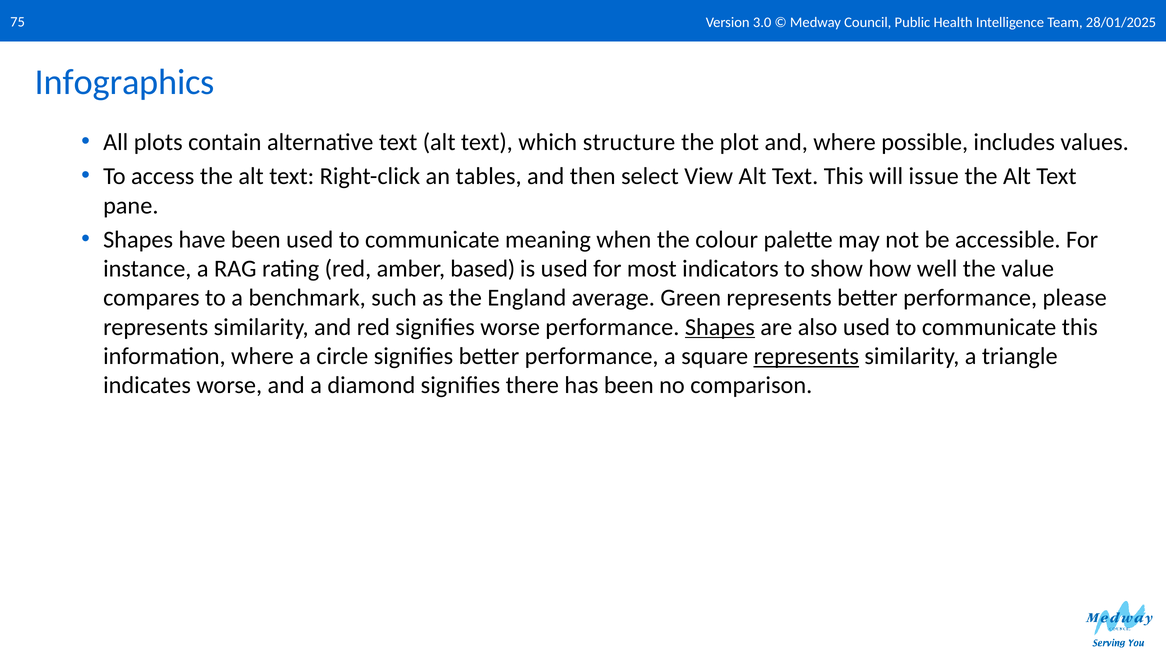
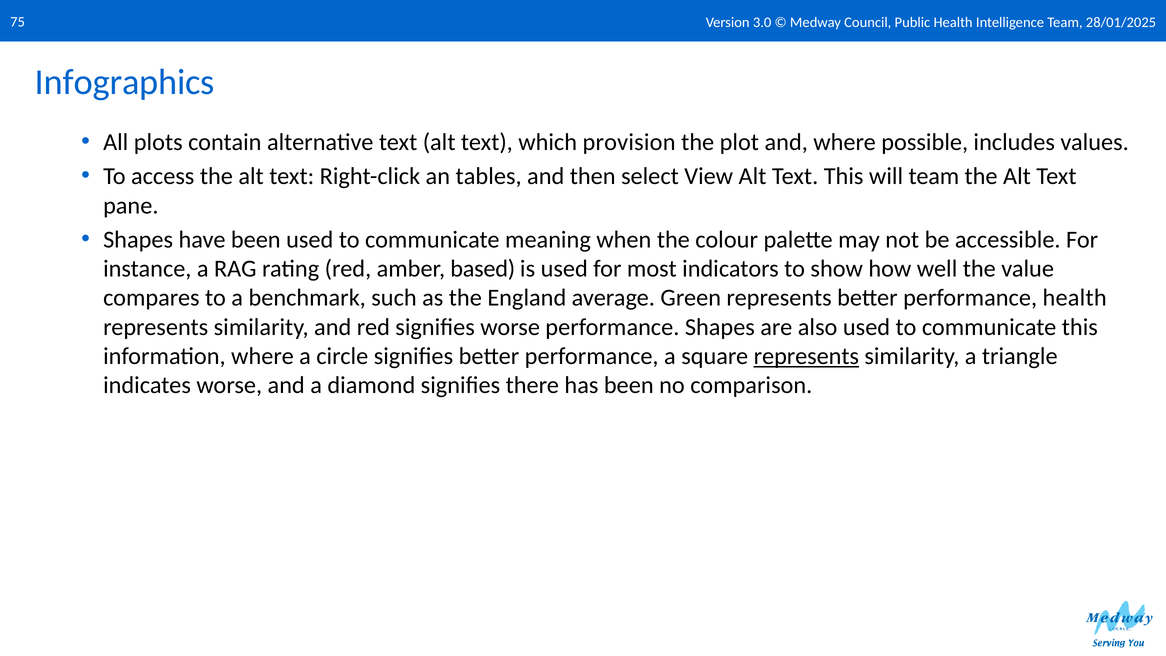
structure: structure -> provision
will issue: issue -> team
performance please: please -> health
Shapes at (720, 327) underline: present -> none
